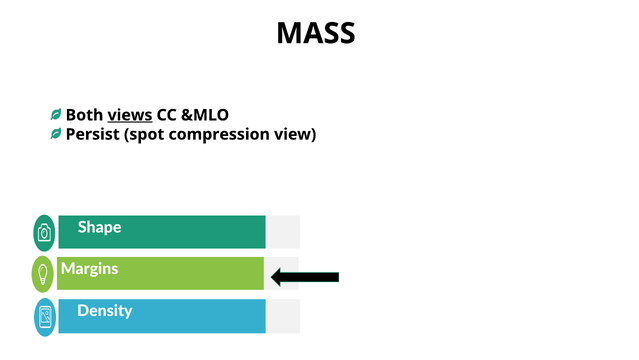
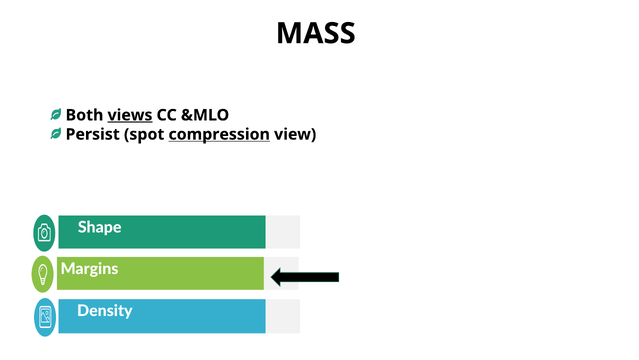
compression underline: none -> present
